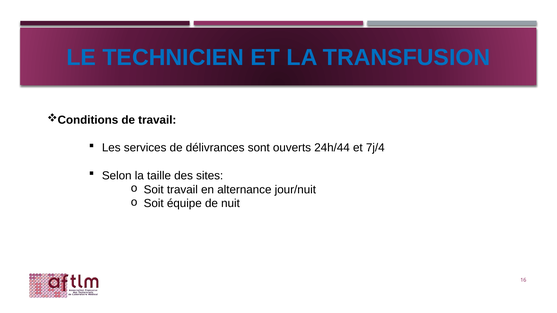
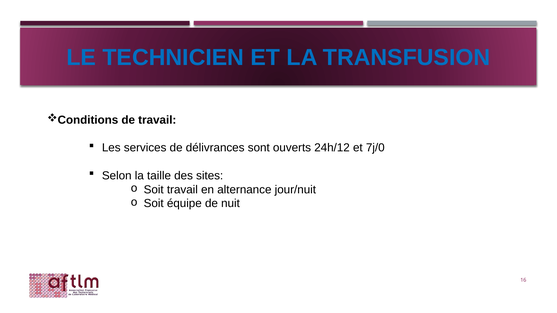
24h/44: 24h/44 -> 24h/12
7j/4: 7j/4 -> 7j/0
